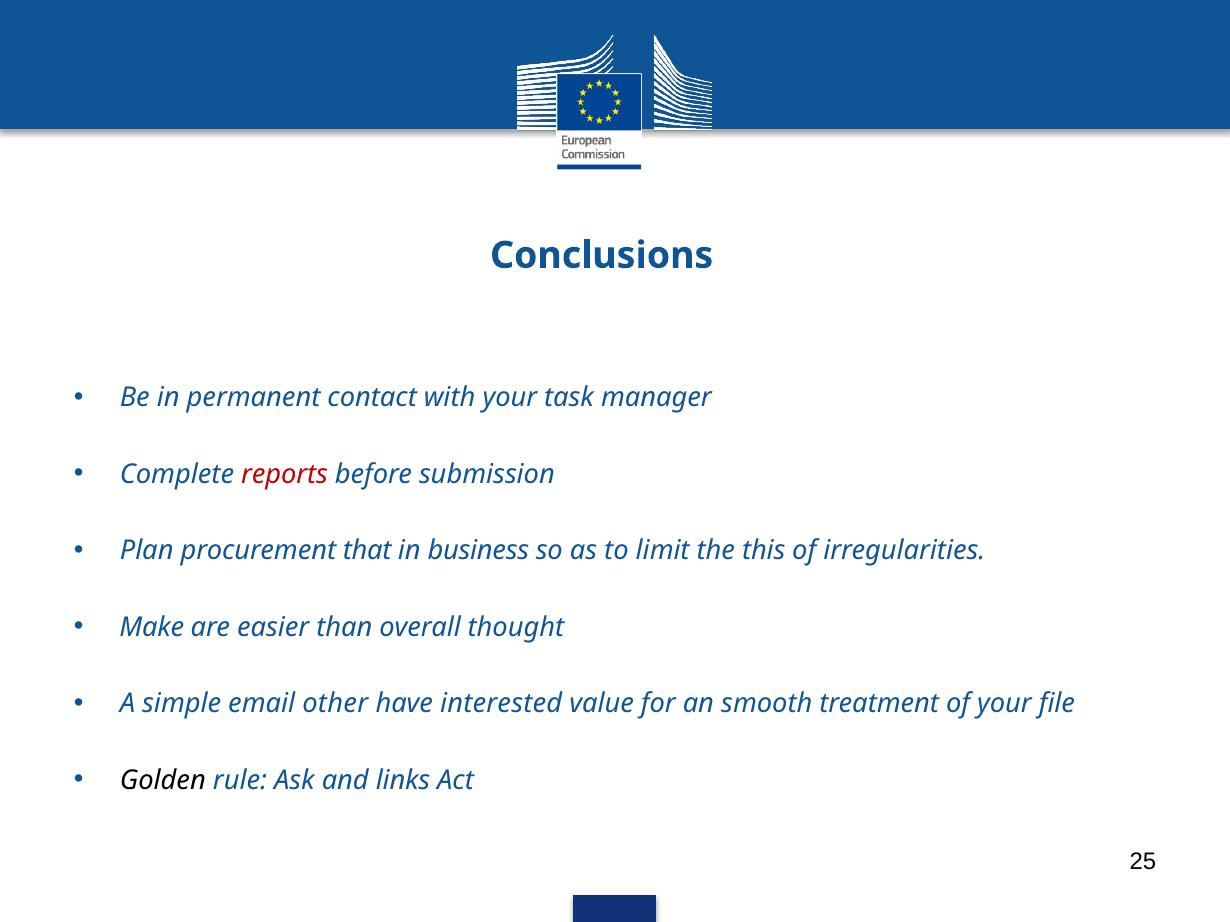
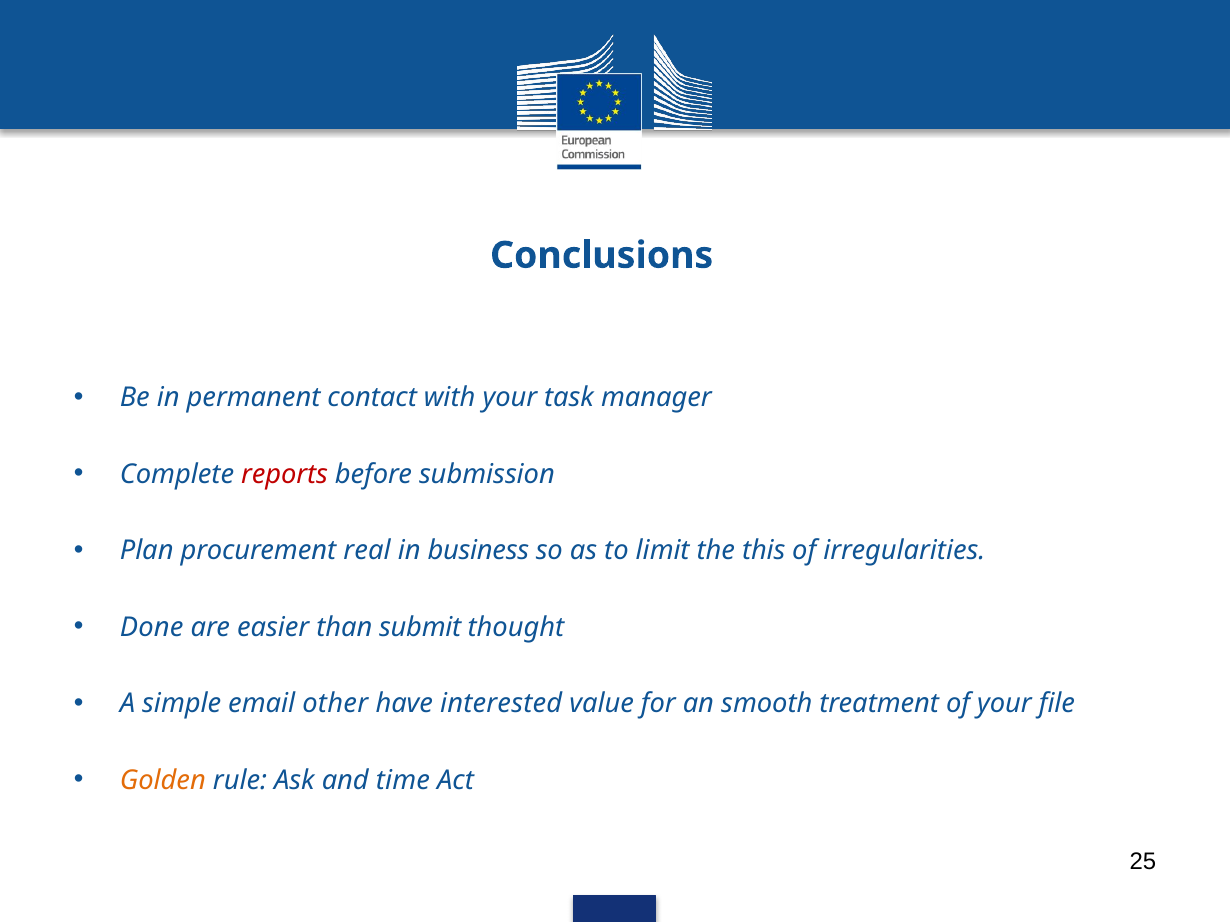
that: that -> real
Make: Make -> Done
overall: overall -> submit
Golden colour: black -> orange
links: links -> time
